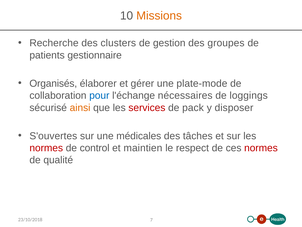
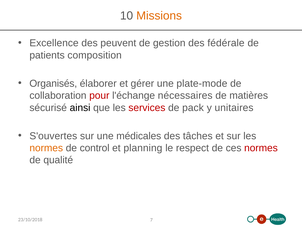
Recherche: Recherche -> Excellence
clusters: clusters -> peuvent
groupes: groupes -> fédérale
gestionnaire: gestionnaire -> composition
pour colour: blue -> red
loggings: loggings -> matières
ainsi colour: orange -> black
disposer: disposer -> unitaires
normes at (46, 148) colour: red -> orange
maintien: maintien -> planning
